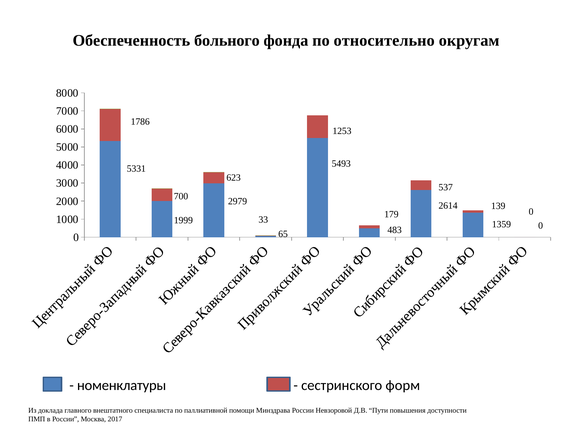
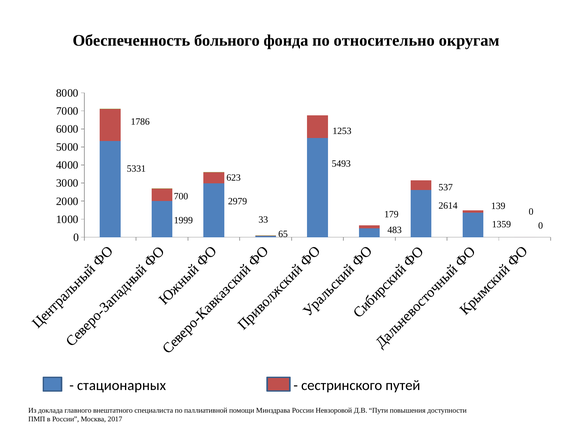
номенклатуры: номенклатуры -> стационарных
форм: форм -> путей
